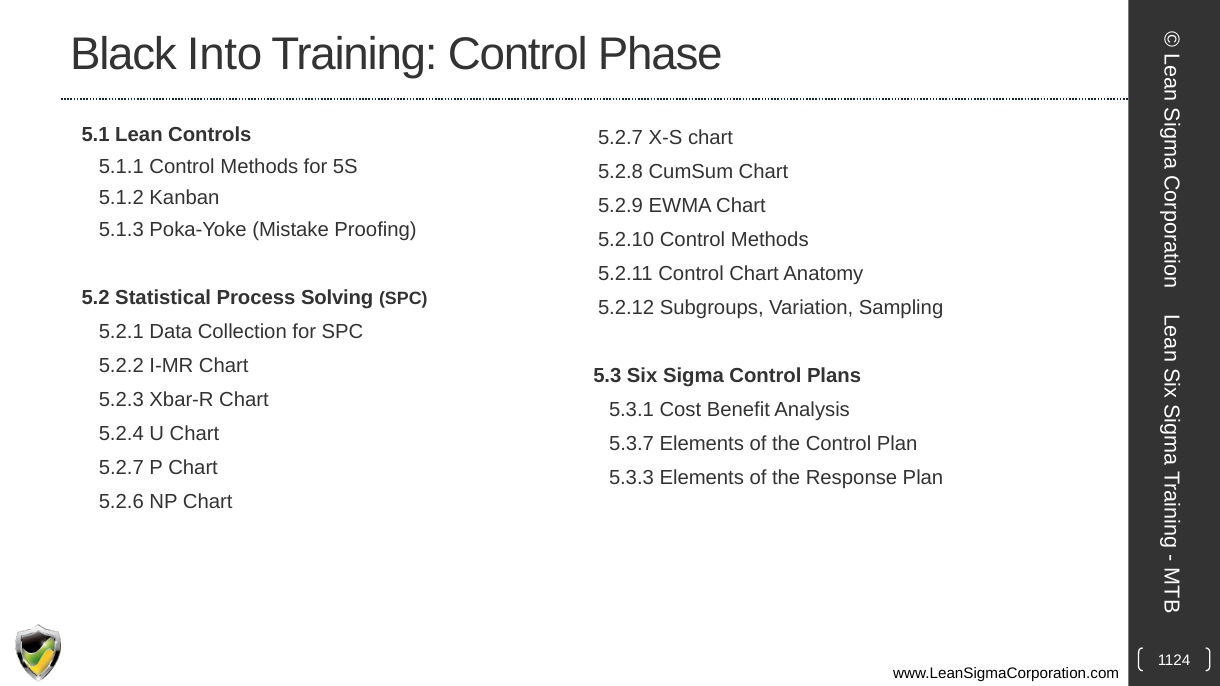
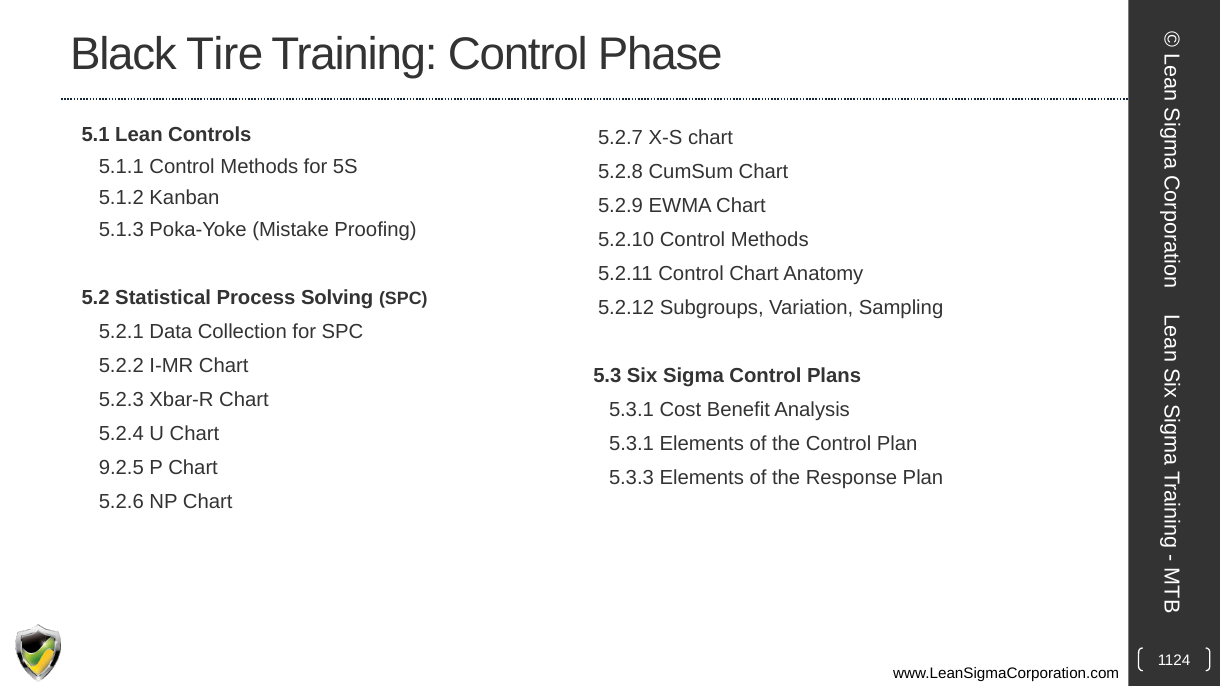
Into: Into -> Tire
5.3.7 at (631, 444): 5.3.7 -> 5.3.1
5.2.7 at (121, 468): 5.2.7 -> 9.2.5
